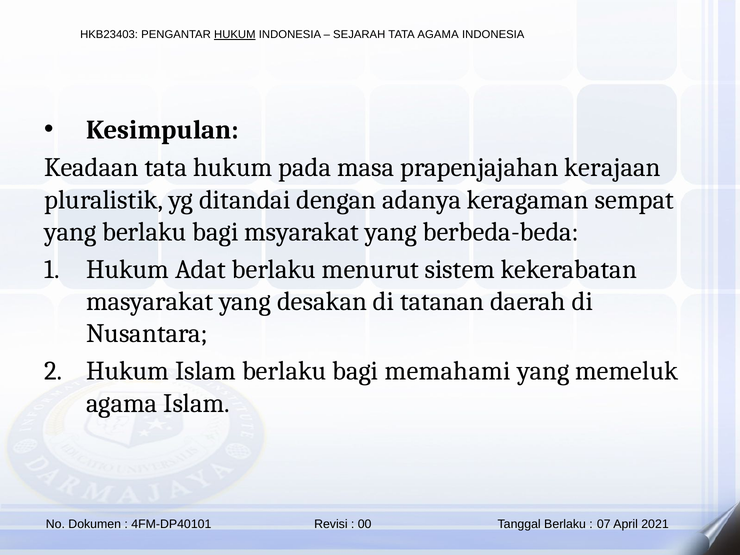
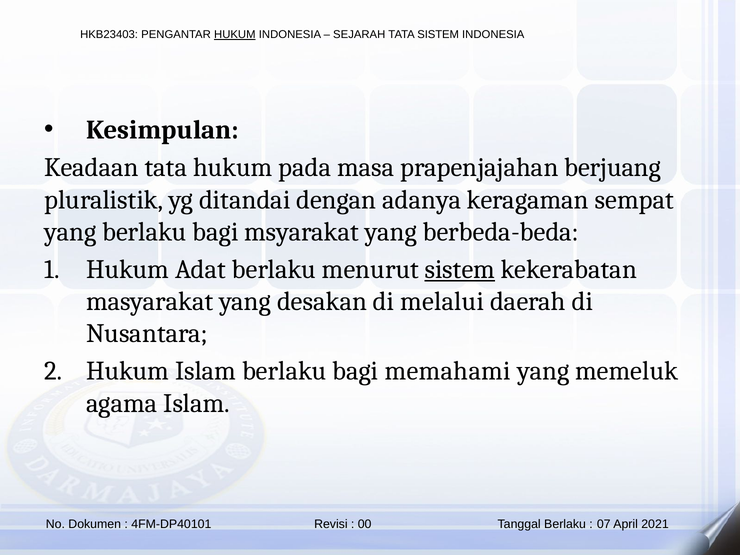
TATA AGAMA: AGAMA -> SISTEM
kerajaan: kerajaan -> berjuang
sistem at (460, 269) underline: none -> present
tatanan: tatanan -> melalui
